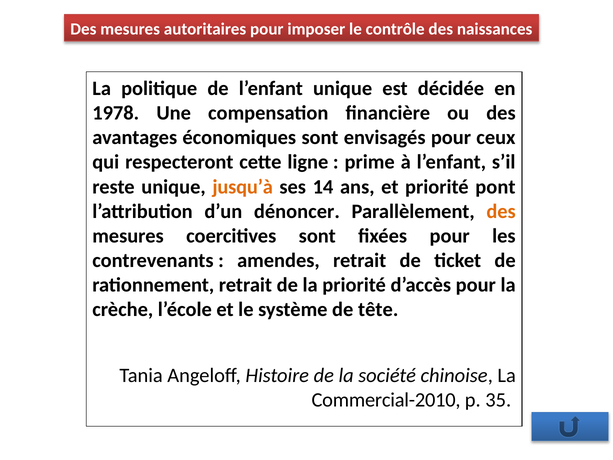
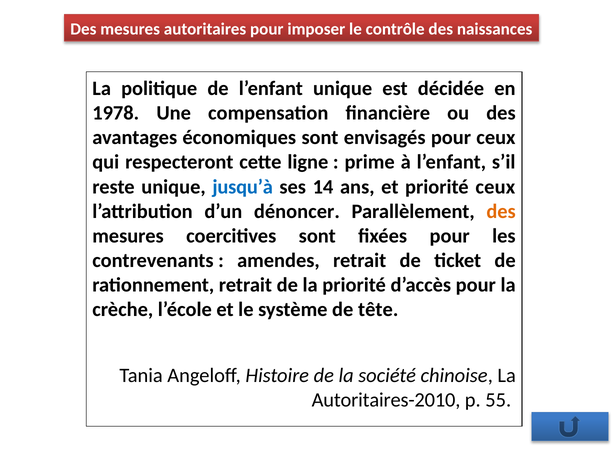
jusqu’à colour: orange -> blue
priorité pont: pont -> ceux
Commercial-2010: Commercial-2010 -> Autoritaires-2010
35: 35 -> 55
